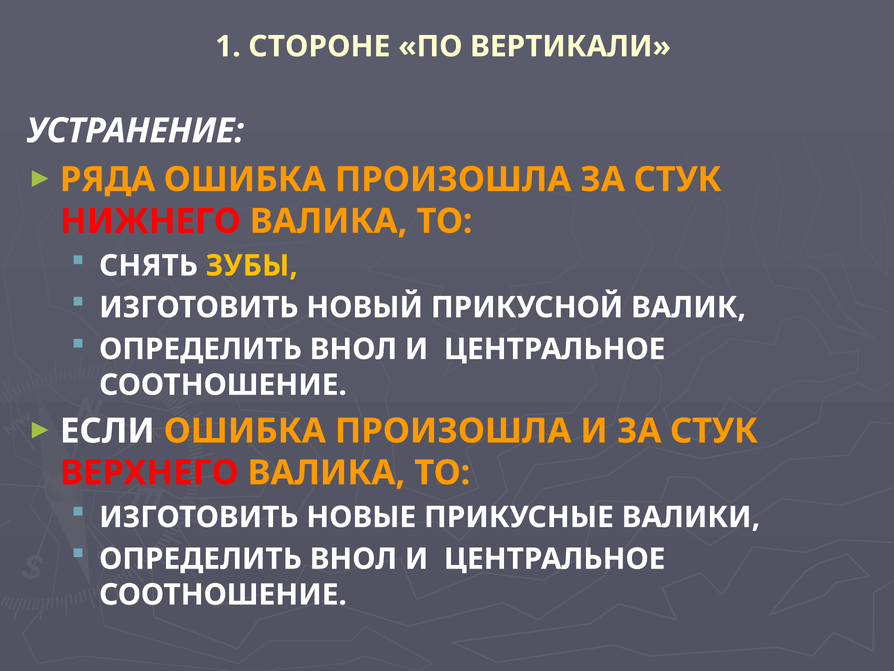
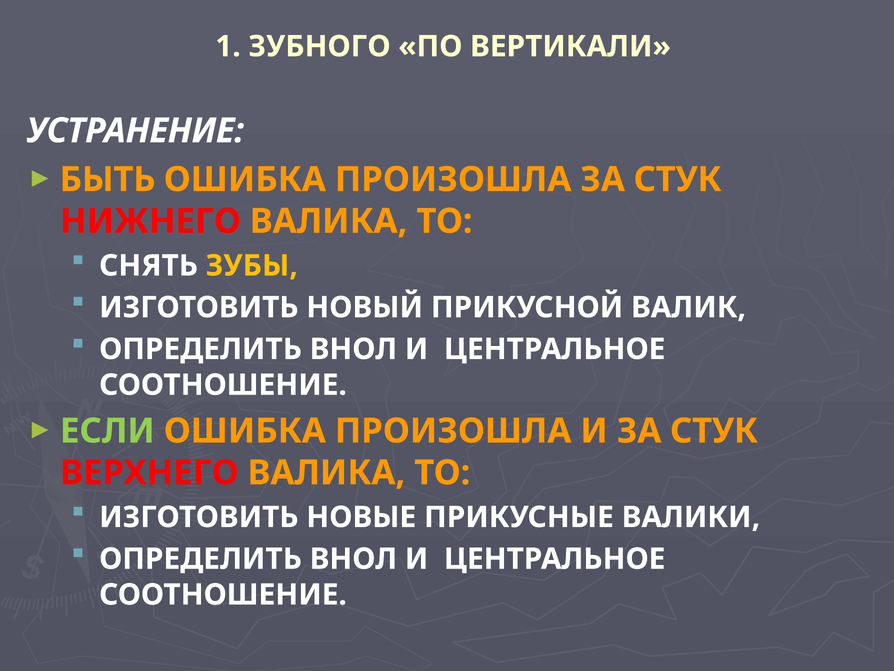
СТОРОНЕ: СТОРОНЕ -> ЗУБНОГО
РЯДА: РЯДА -> БЫТЬ
ЕСЛИ colour: white -> light green
